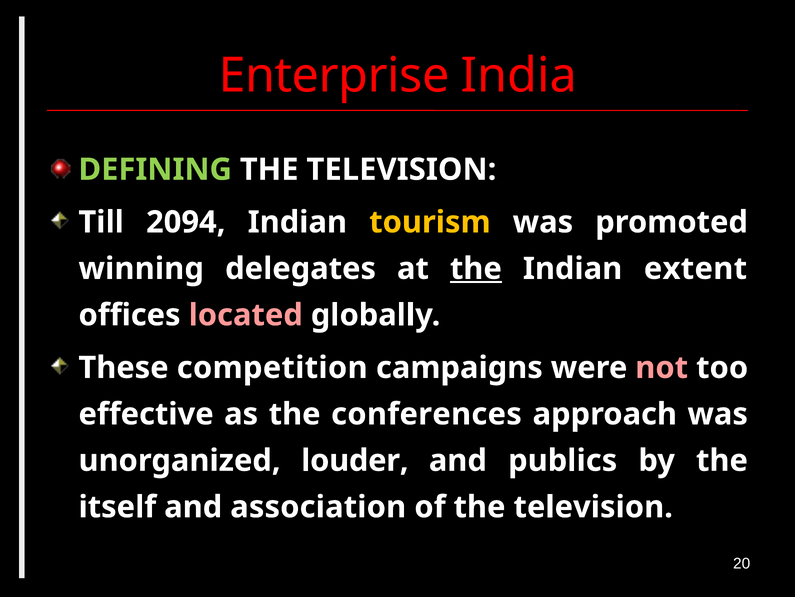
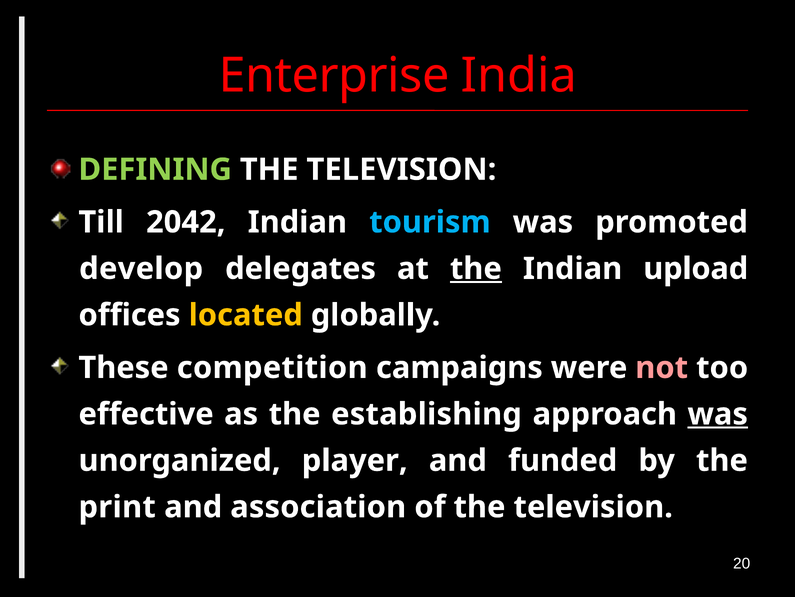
2094: 2094 -> 2042
tourism colour: yellow -> light blue
winning: winning -> develop
extent: extent -> upload
located colour: pink -> yellow
conferences: conferences -> establishing
was at (718, 414) underline: none -> present
louder: louder -> player
publics: publics -> funded
itself: itself -> print
